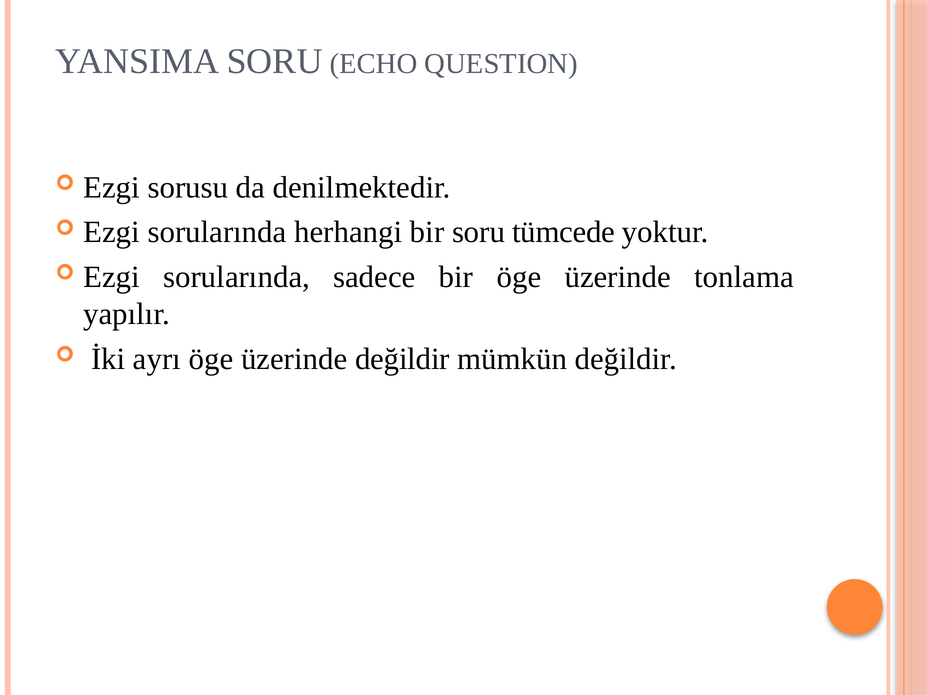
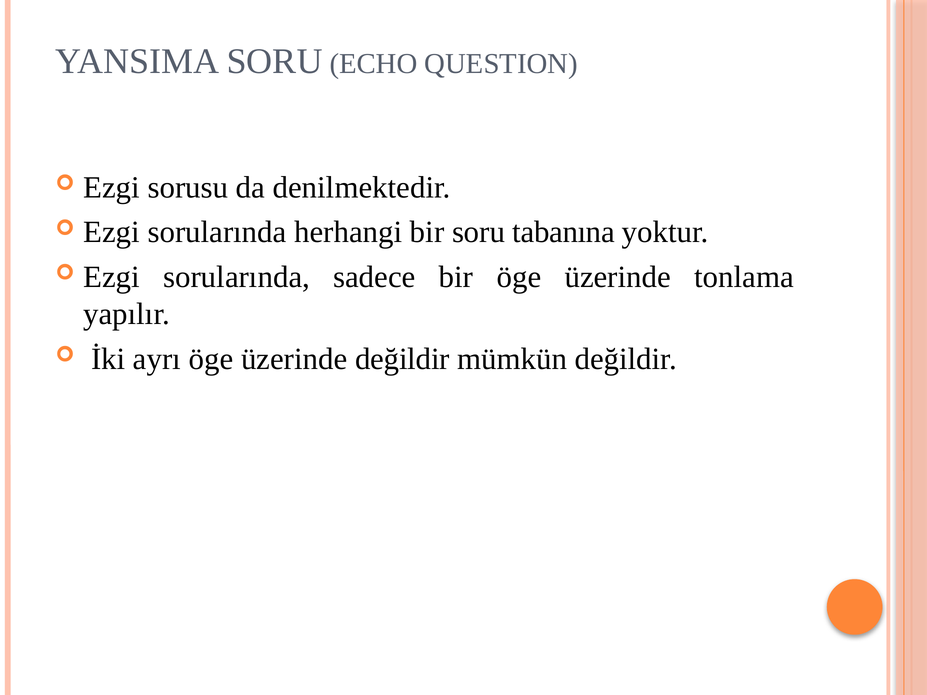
tümcede: tümcede -> tabanına
